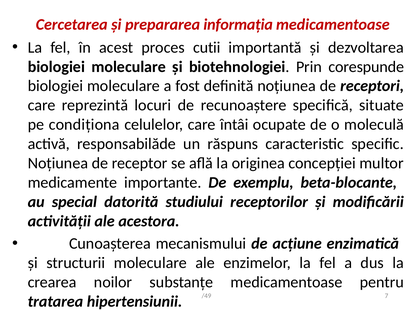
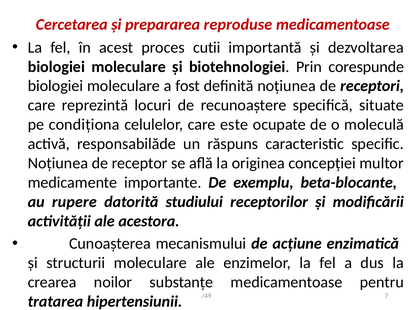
informația: informația -> reproduse
întâi: întâi -> este
special: special -> rupere
